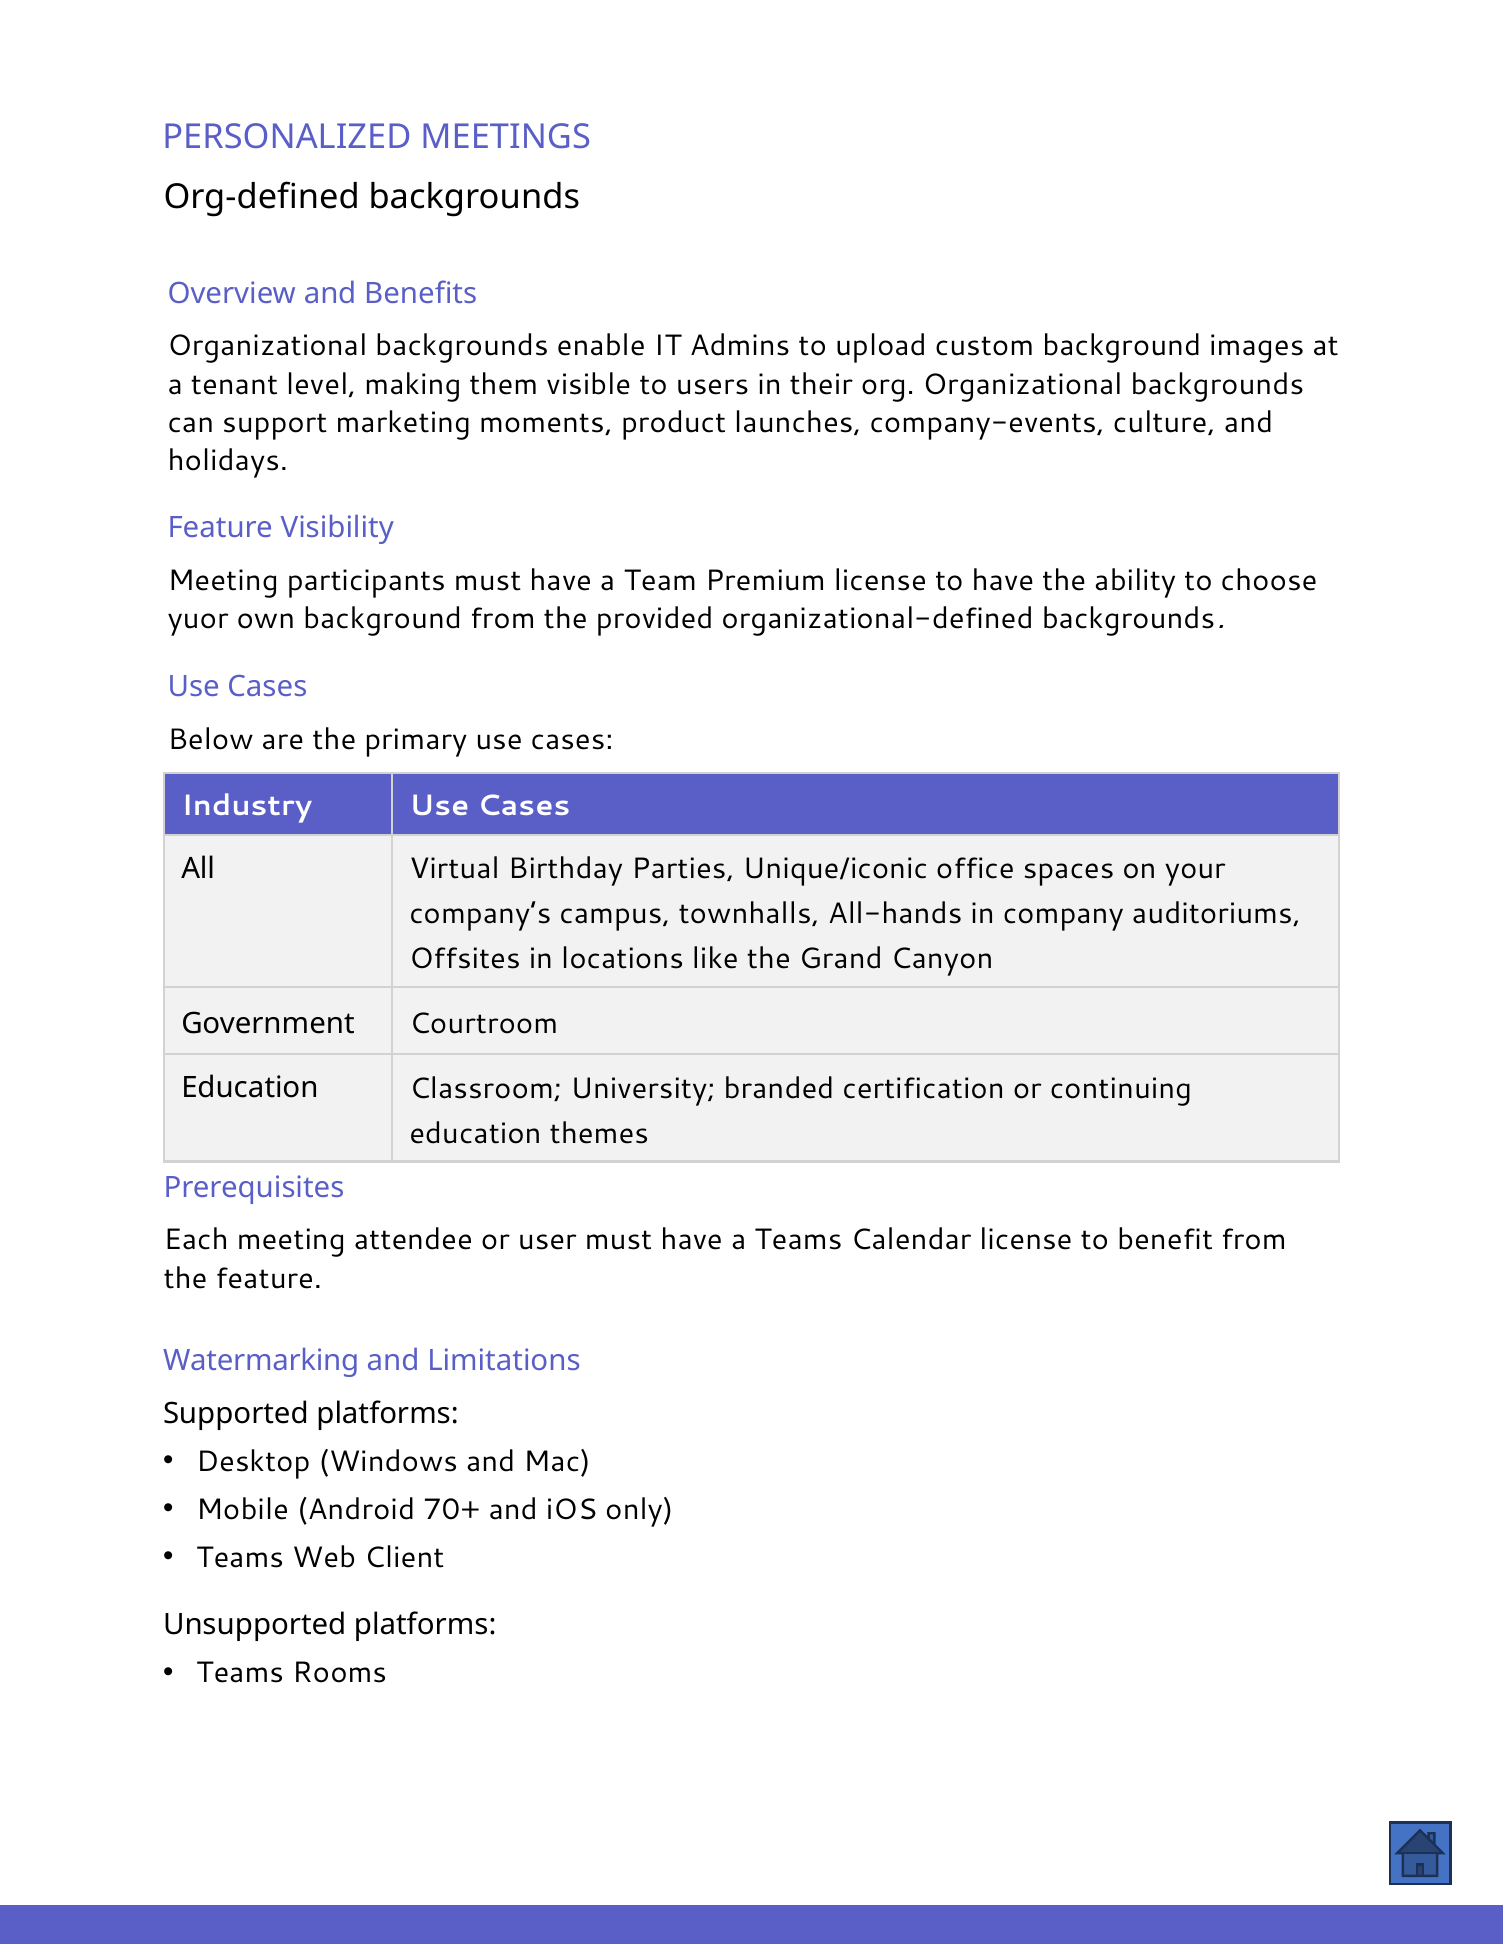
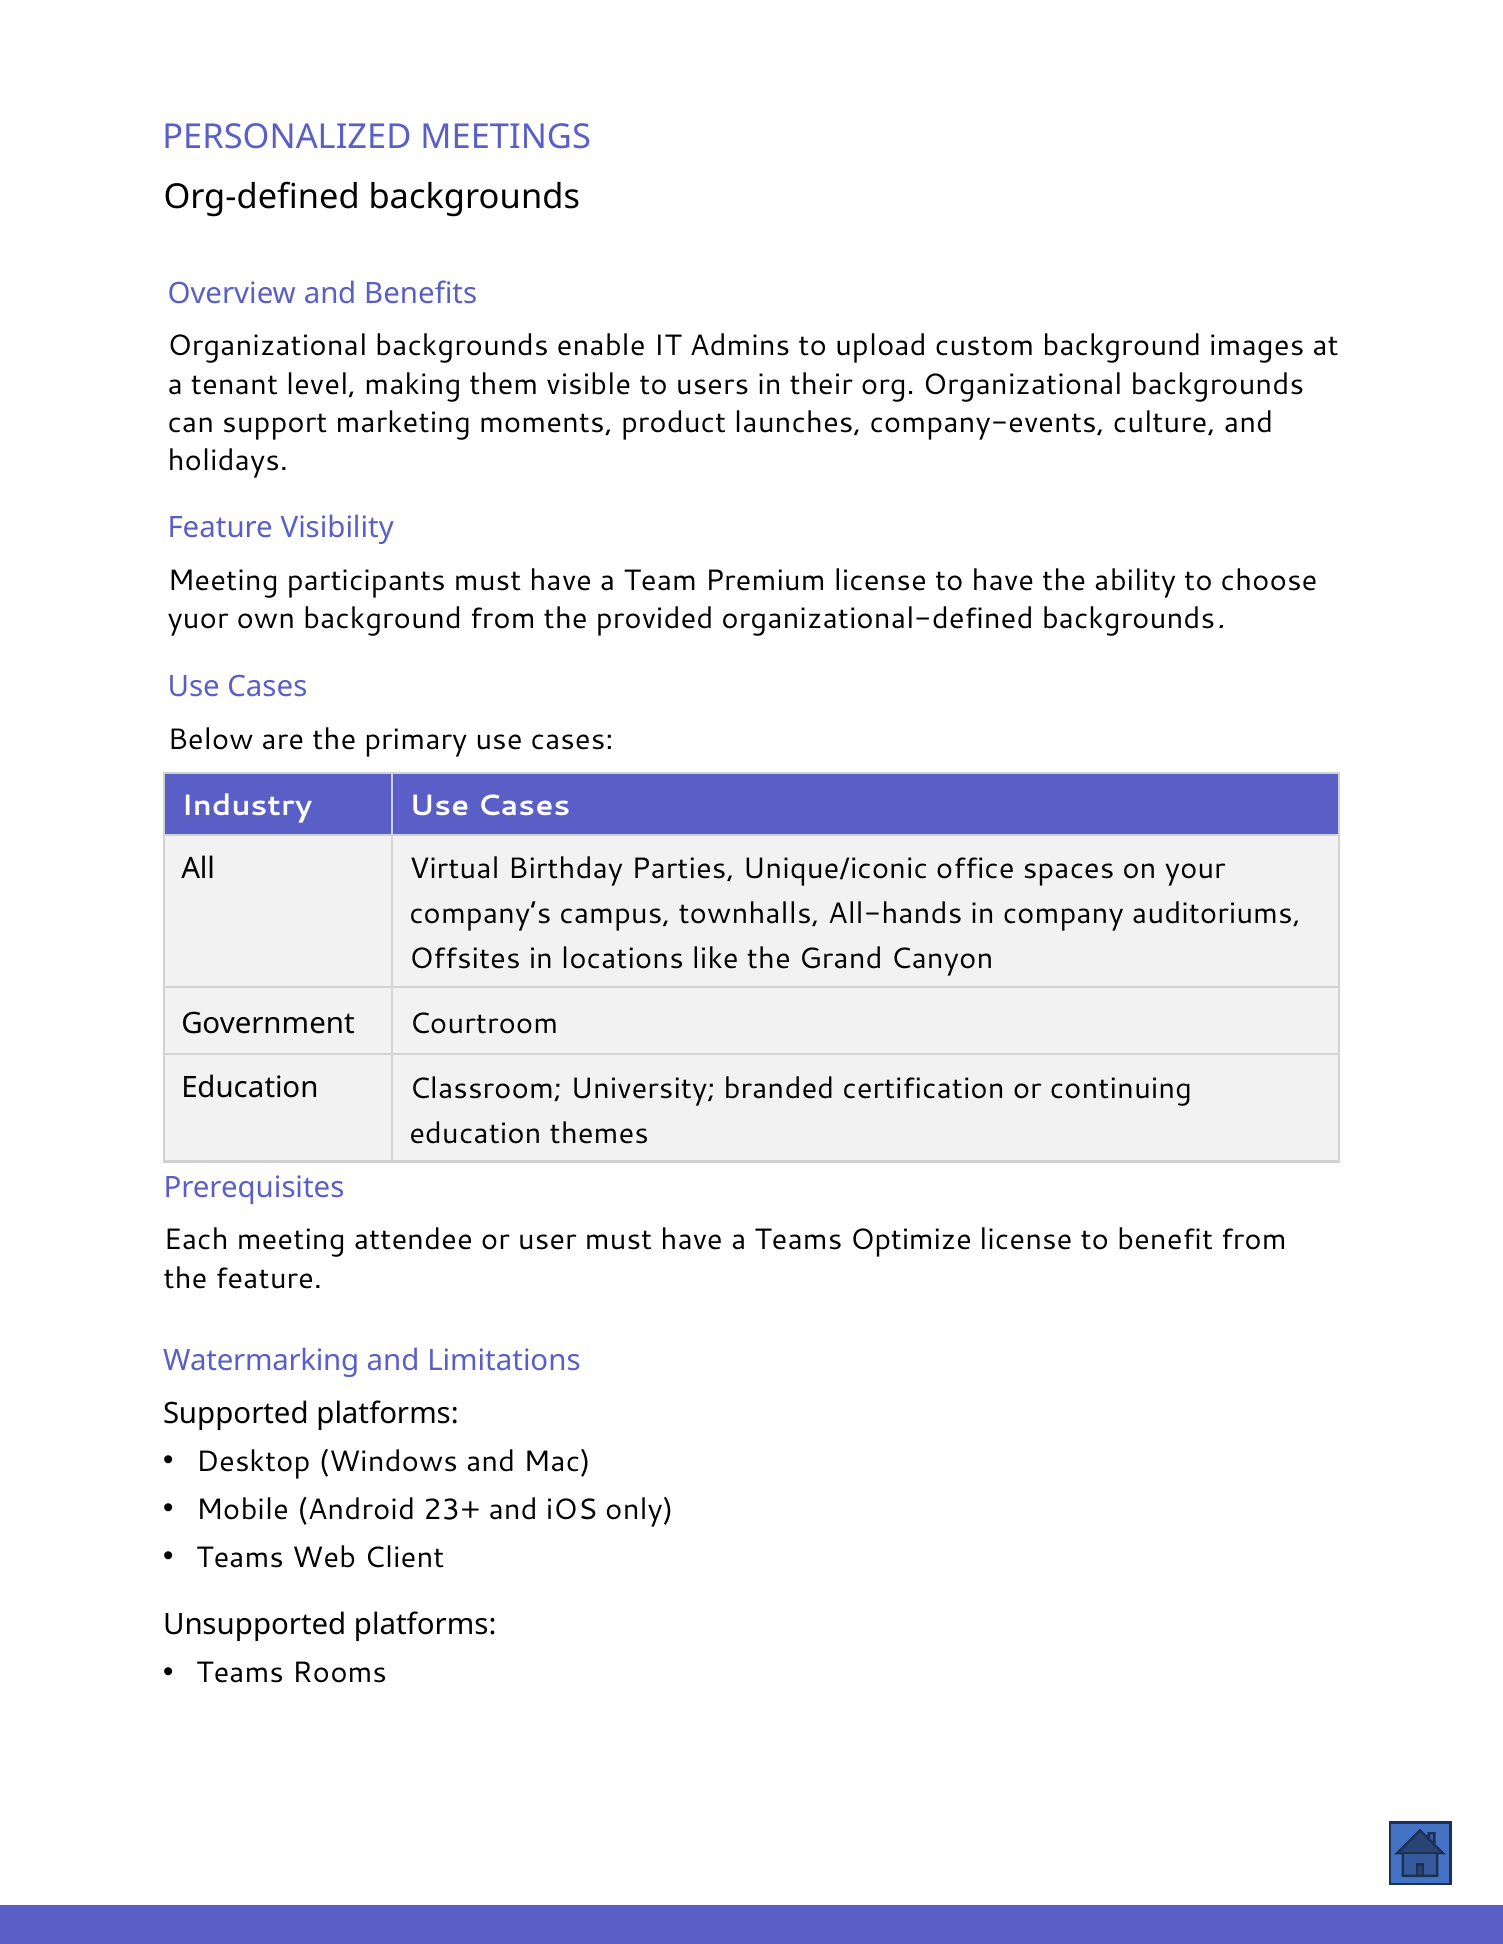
Calendar: Calendar -> Optimize
70+: 70+ -> 23+
